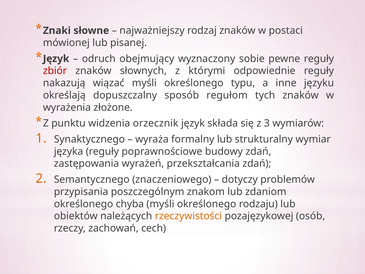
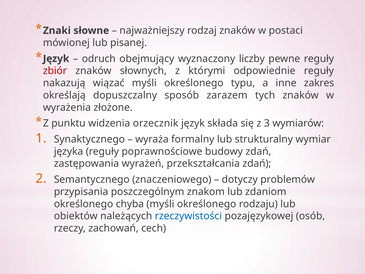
sobie: sobie -> liczby
języku: języku -> zakres
regułom: regułom -> zarazem
rzeczywistości colour: orange -> blue
